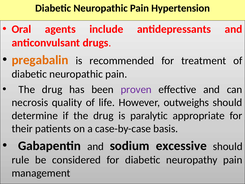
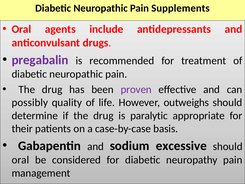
Hypertension: Hypertension -> Supplements
pregabalin colour: orange -> purple
necrosis: necrosis -> possibly
rule at (20, 160): rule -> oral
